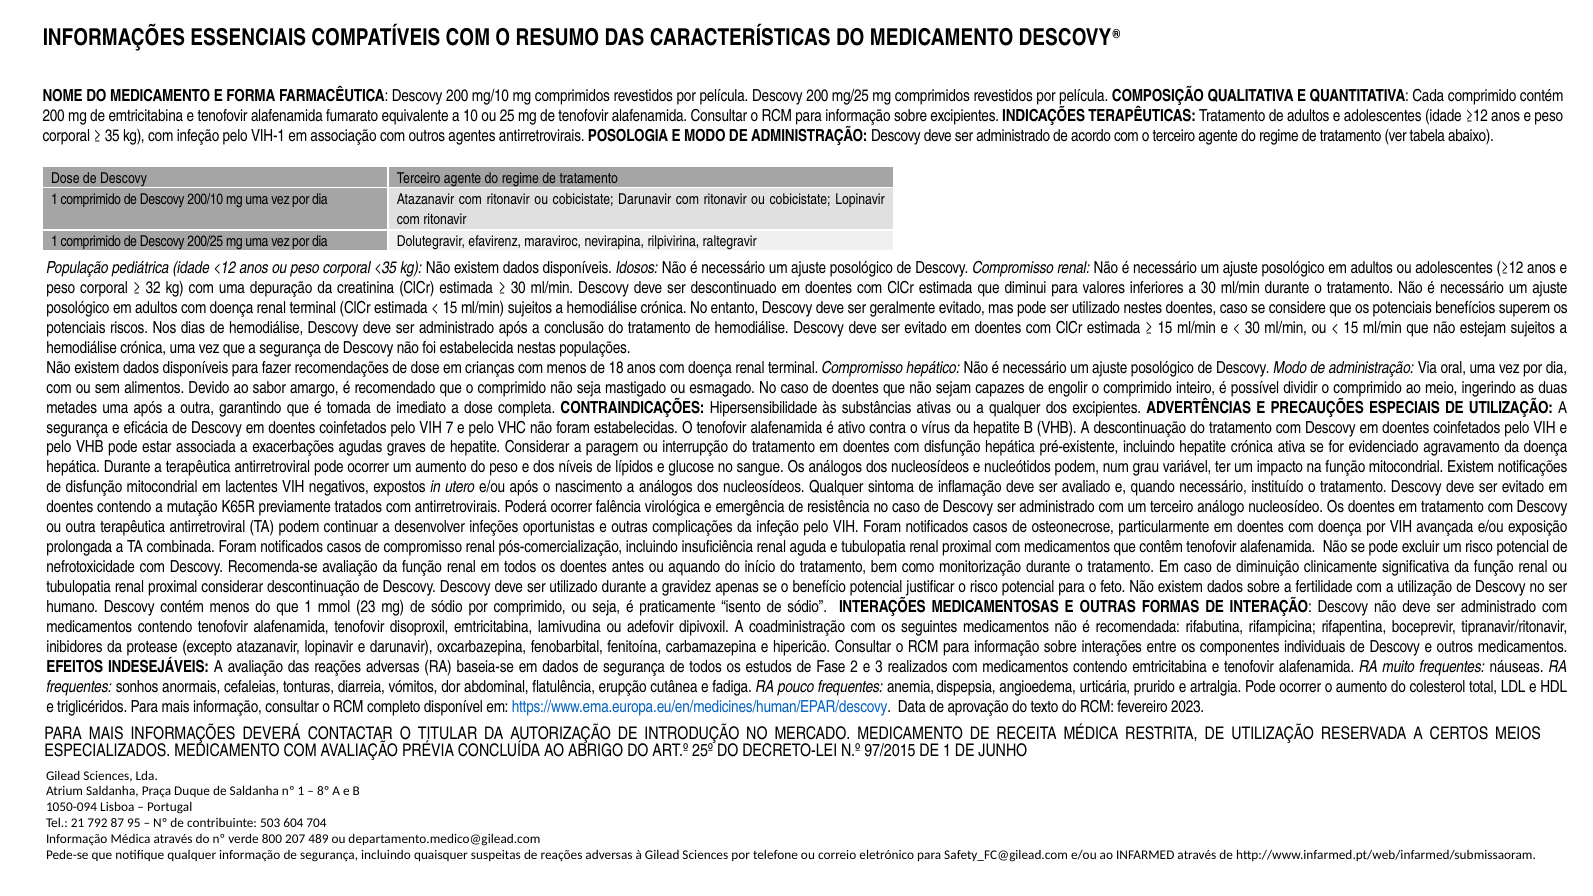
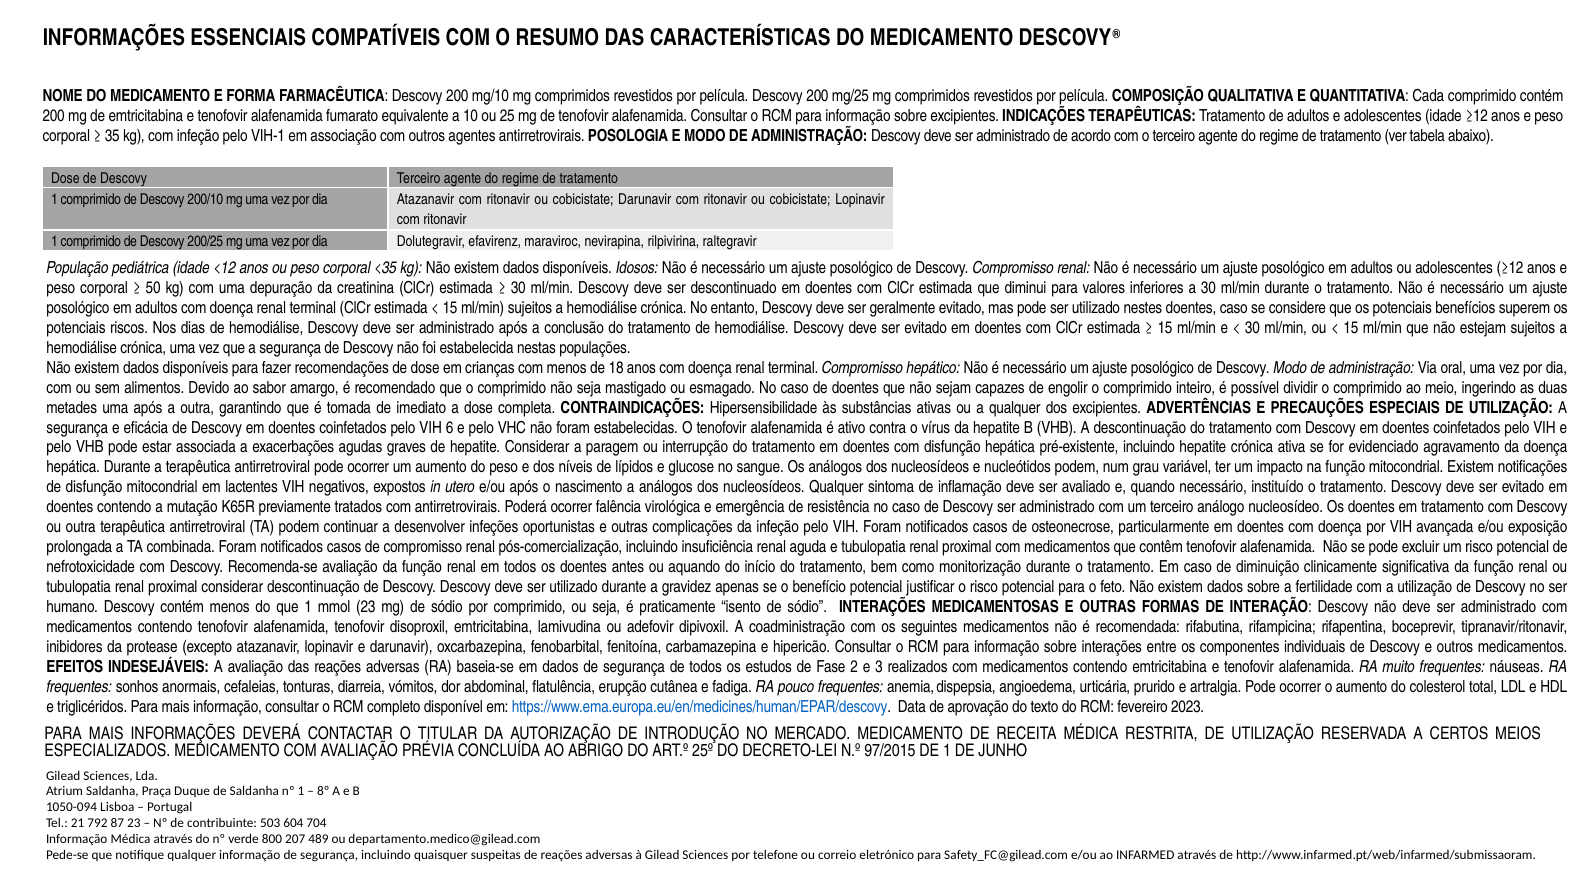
32: 32 -> 50
7: 7 -> 6
87 95: 95 -> 23
